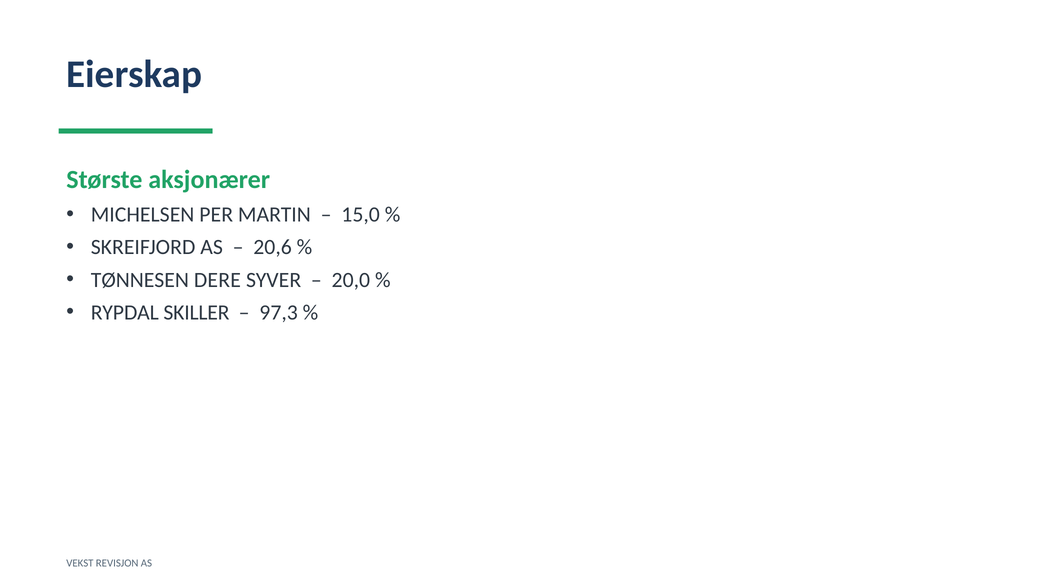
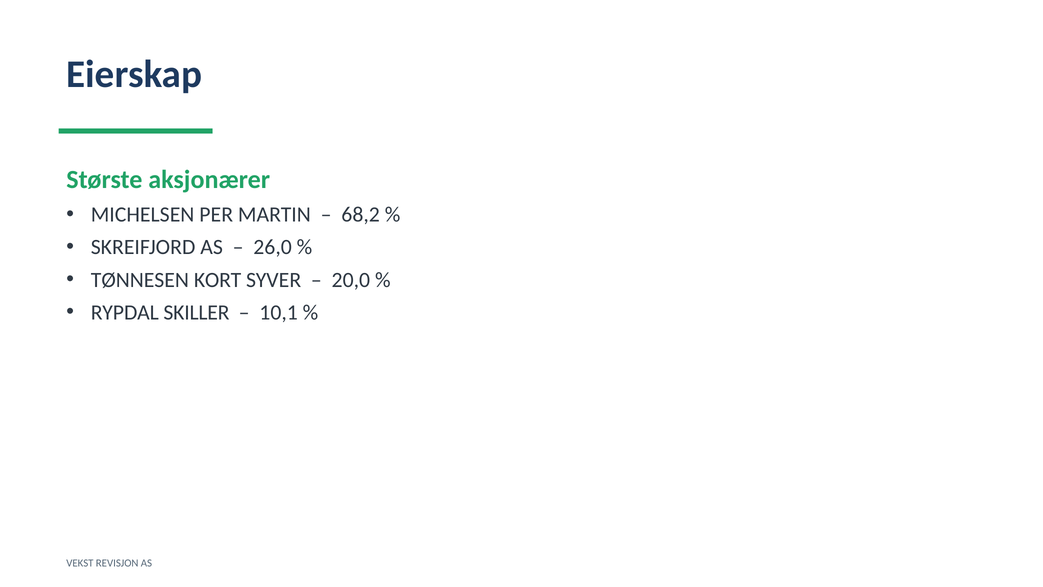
15,0: 15,0 -> 68,2
20,6: 20,6 -> 26,0
DERE: DERE -> KORT
97,3: 97,3 -> 10,1
